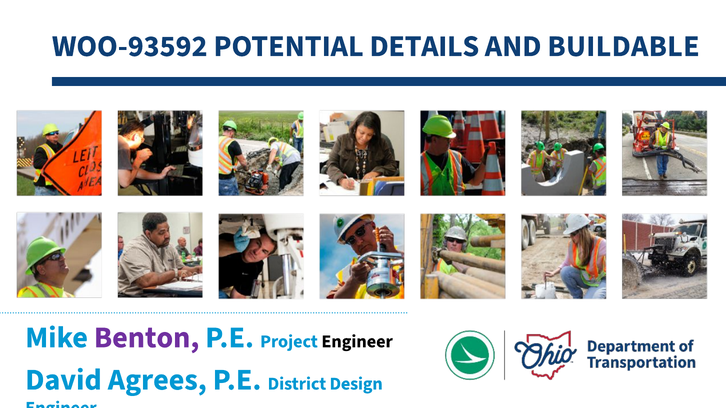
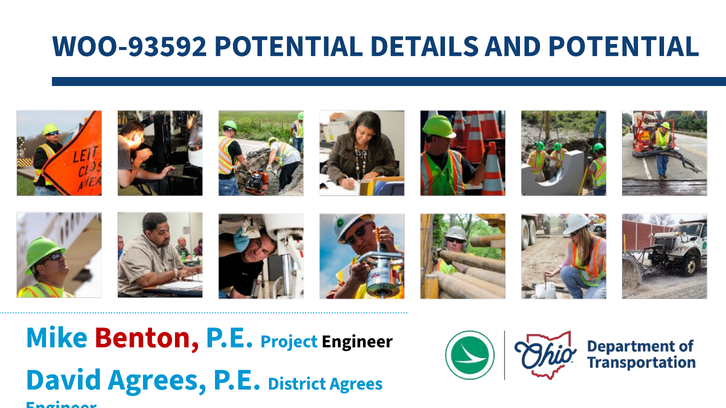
AND BUILDABLE: BUILDABLE -> POTENTIAL
Benton colour: purple -> red
District Design: Design -> Agrees
